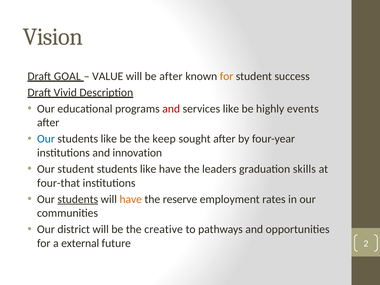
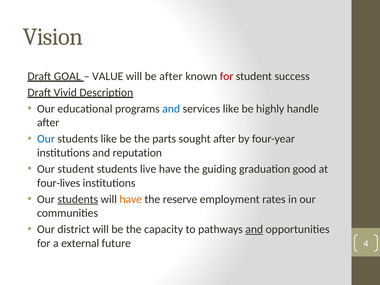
for at (227, 76) colour: orange -> red
and at (171, 109) colour: red -> blue
events: events -> handle
keep: keep -> parts
innovation: innovation -> reputation
like at (148, 169): like -> live
leaders: leaders -> guiding
skills: skills -> good
four-that: four-that -> four-lives
creative: creative -> capacity
and at (254, 229) underline: none -> present
2: 2 -> 4
